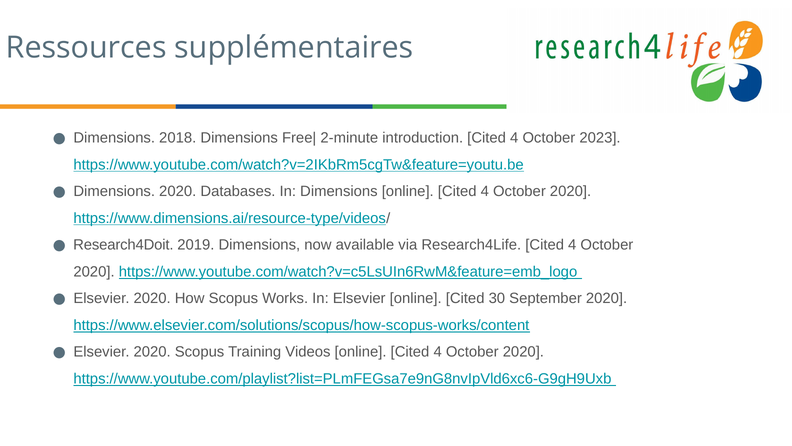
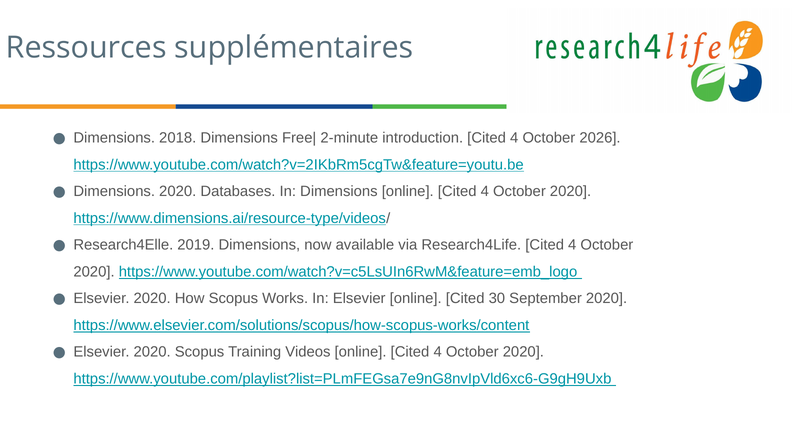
2023: 2023 -> 2026
Research4Doit: Research4Doit -> Research4Elle
